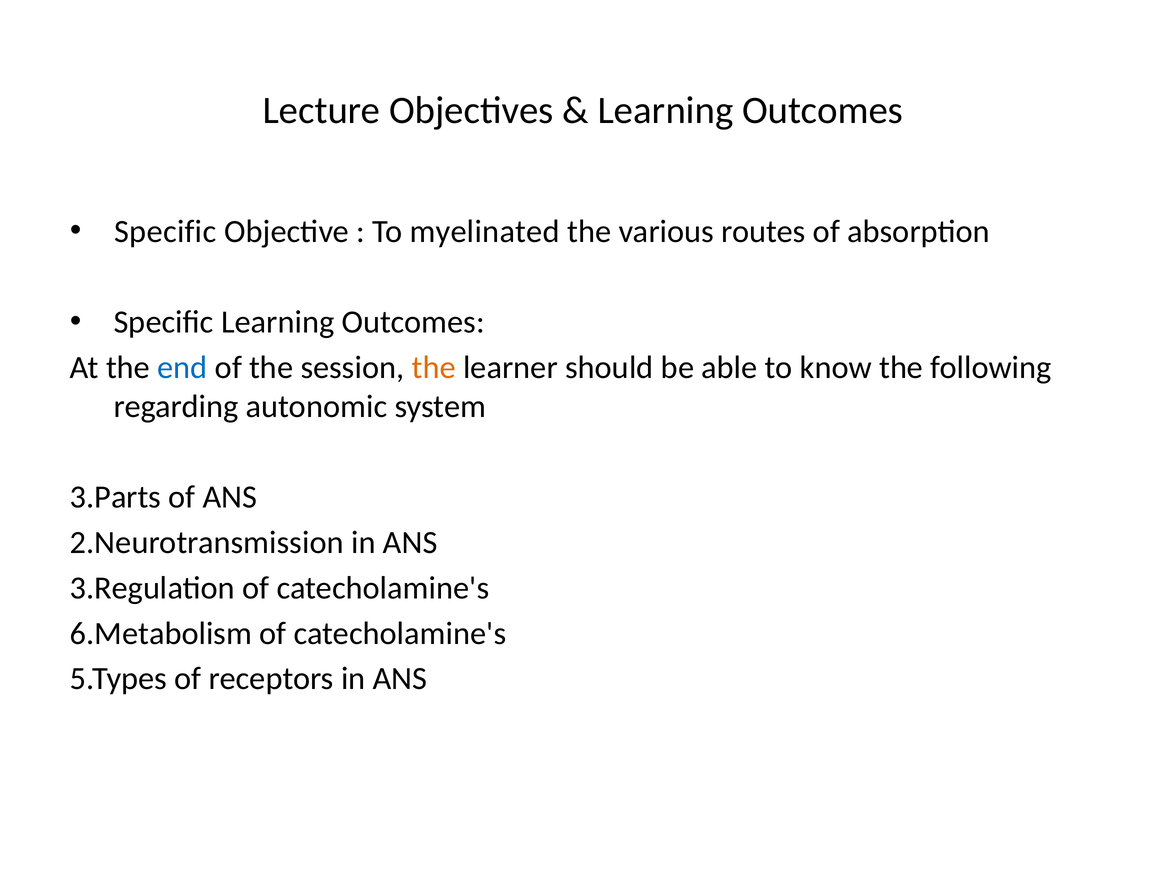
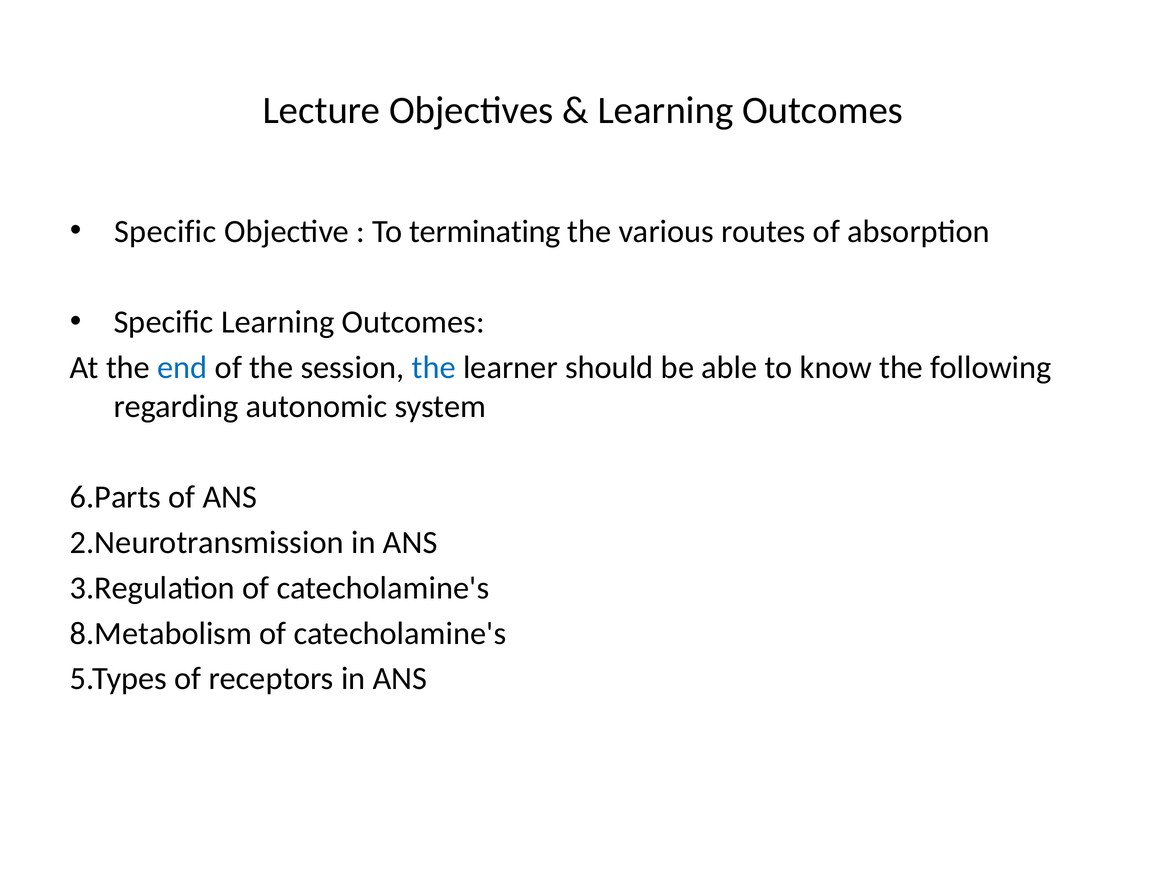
myelinated: myelinated -> terminating
the at (434, 368) colour: orange -> blue
3.Parts: 3.Parts -> 6.Parts
6.Metabolism: 6.Metabolism -> 8.Metabolism
